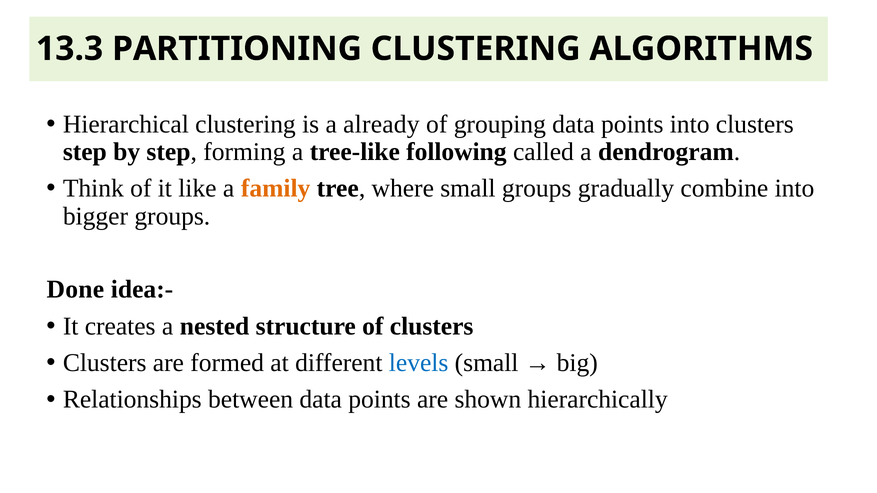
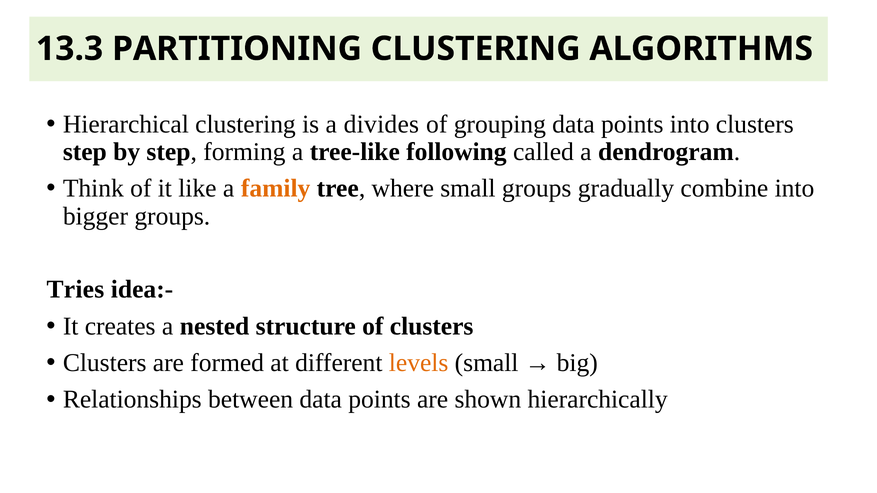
already: already -> divides
Done: Done -> Tries
levels colour: blue -> orange
